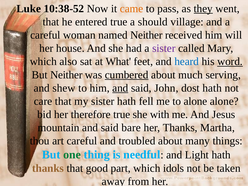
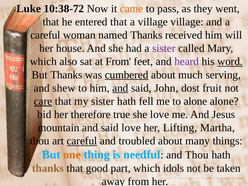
10:38-52: 10:38-52 -> 10:38-72
they underline: present -> none
entered true: true -> that
a should: should -> village
named Neither: Neither -> Thanks
at What: What -> From
heard colour: blue -> purple
But Neither: Neither -> Thanks
dost hath: hath -> fruit
care underline: none -> present
she with: with -> love
said bare: bare -> love
her Thanks: Thanks -> Lifting
careful at (82, 141) underline: none -> present
one colour: green -> orange
and Light: Light -> Thou
